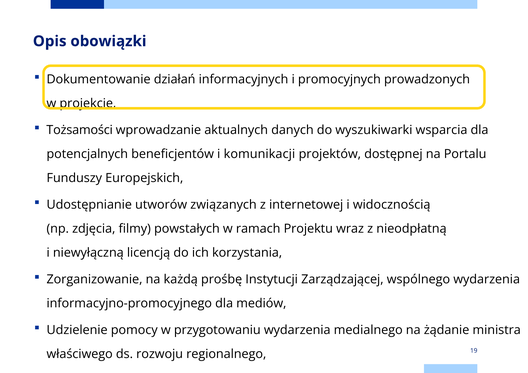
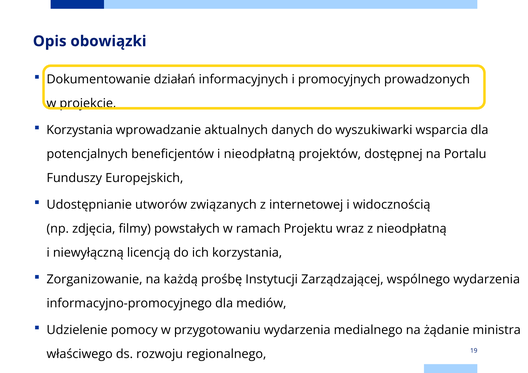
Tożsamości at (80, 130): Tożsamości -> Korzystania
i komunikacji: komunikacji -> nieodpłatną
